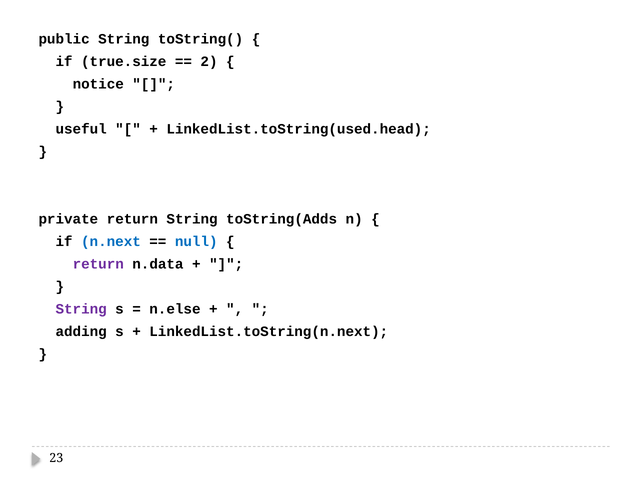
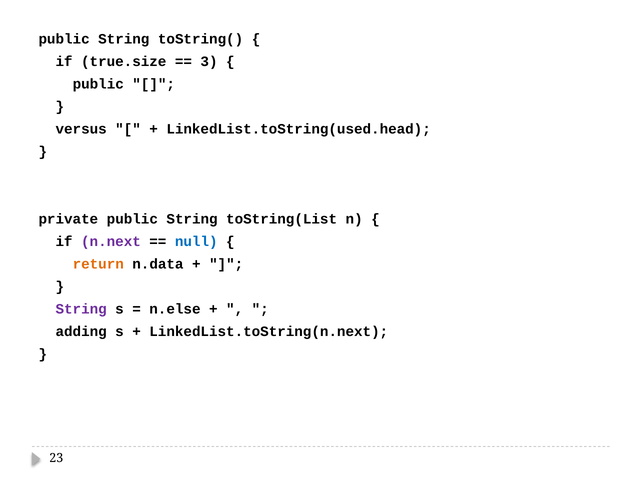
2: 2 -> 3
notice at (98, 84): notice -> public
useful: useful -> versus
private return: return -> public
toString(Adds: toString(Adds -> toString(List
n.next colour: blue -> purple
return at (98, 264) colour: purple -> orange
